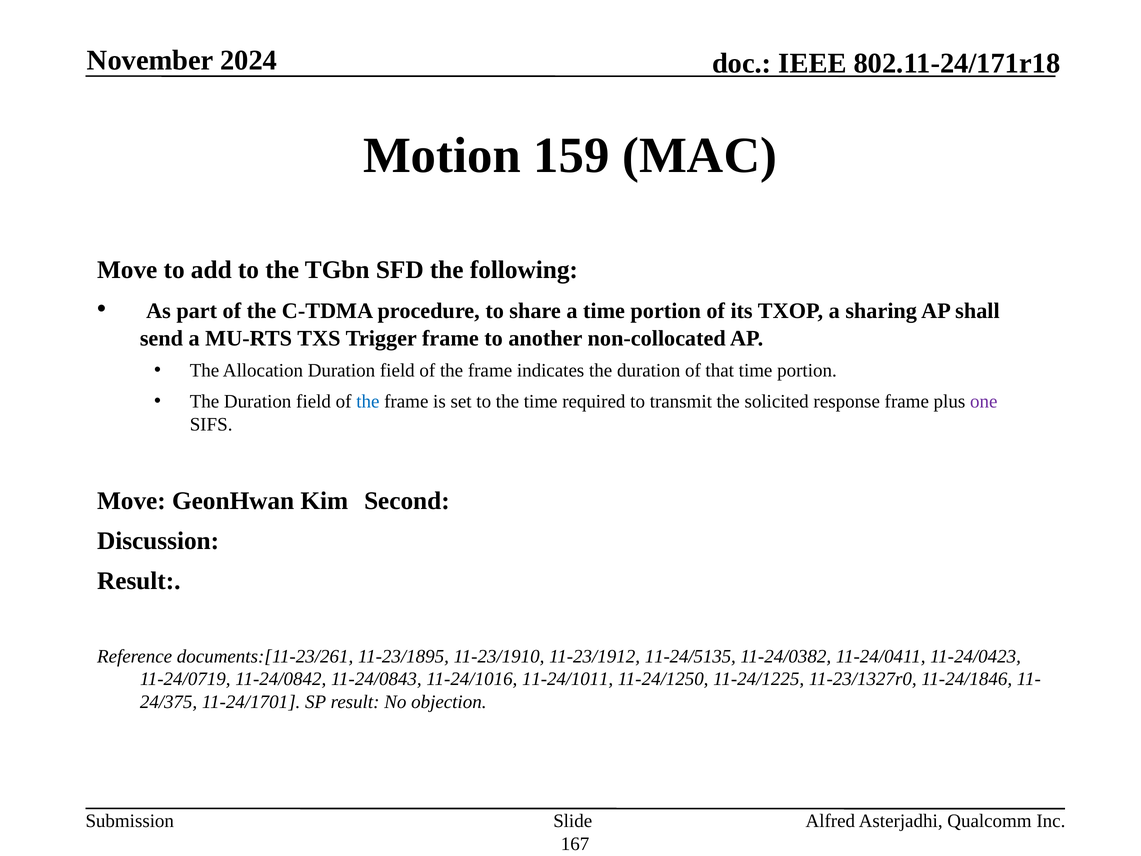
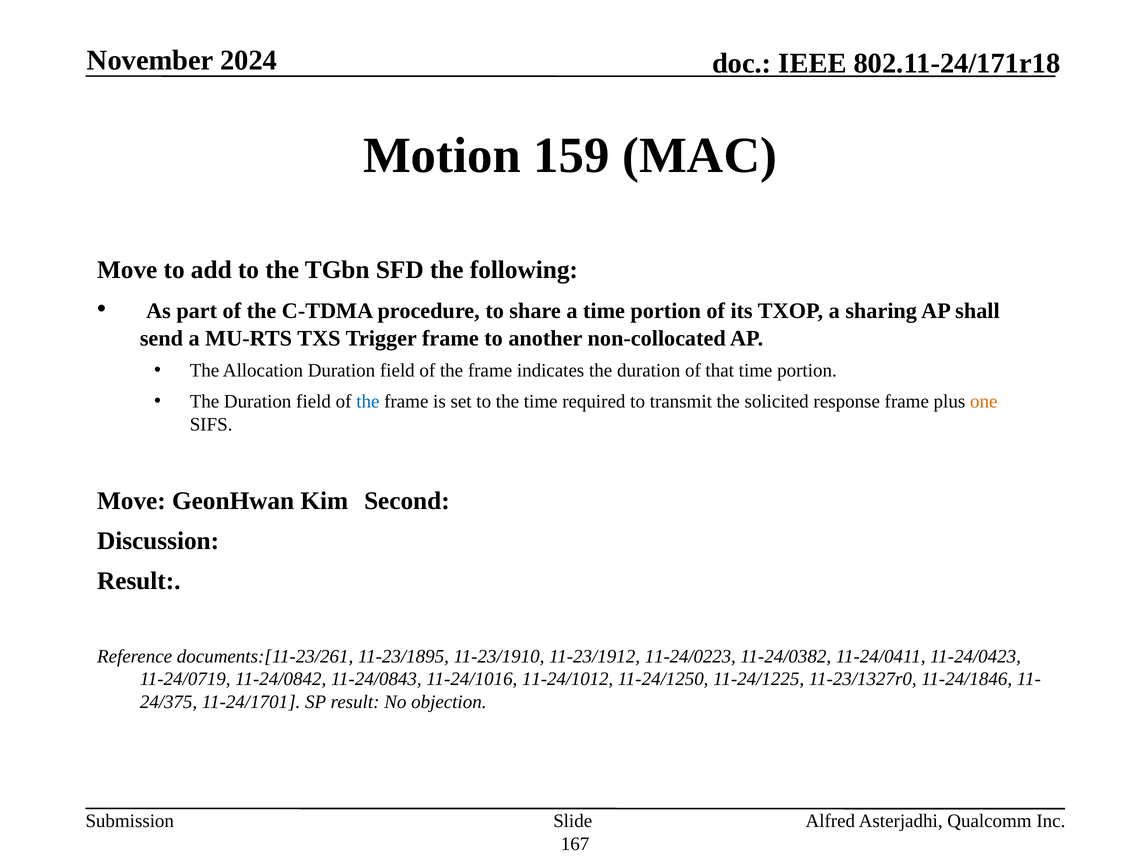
one colour: purple -> orange
11-24/5135: 11-24/5135 -> 11-24/0223
11-24/1011: 11-24/1011 -> 11-24/1012
